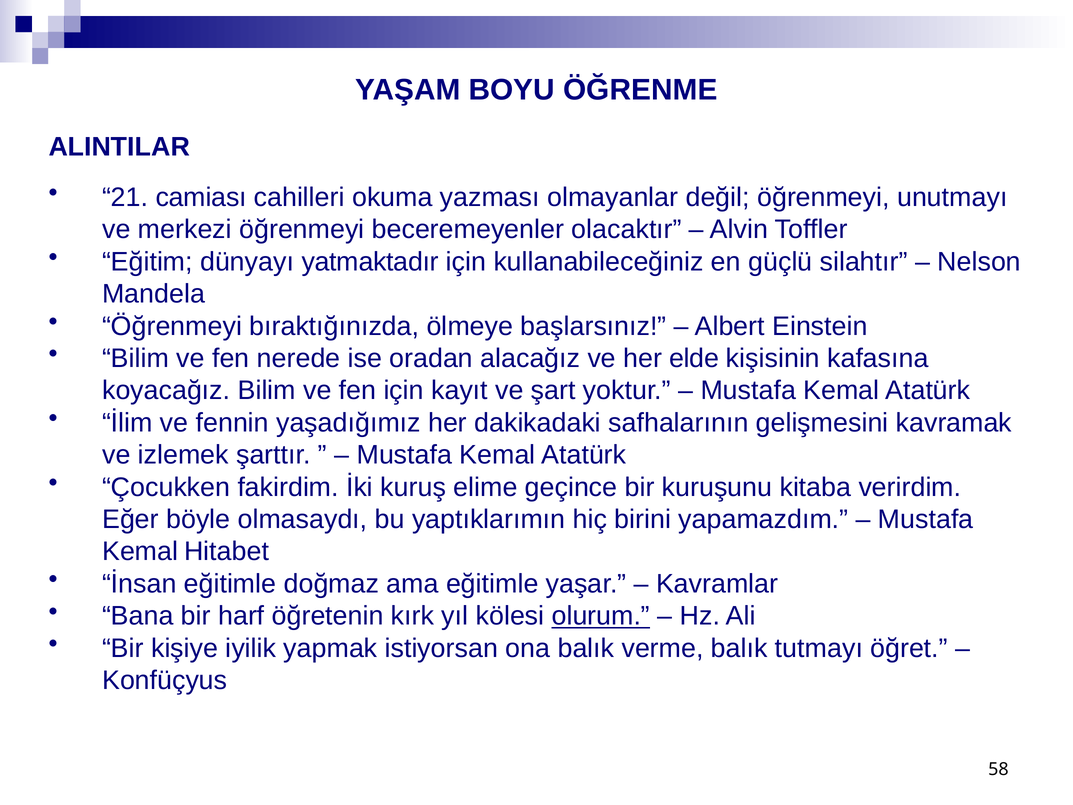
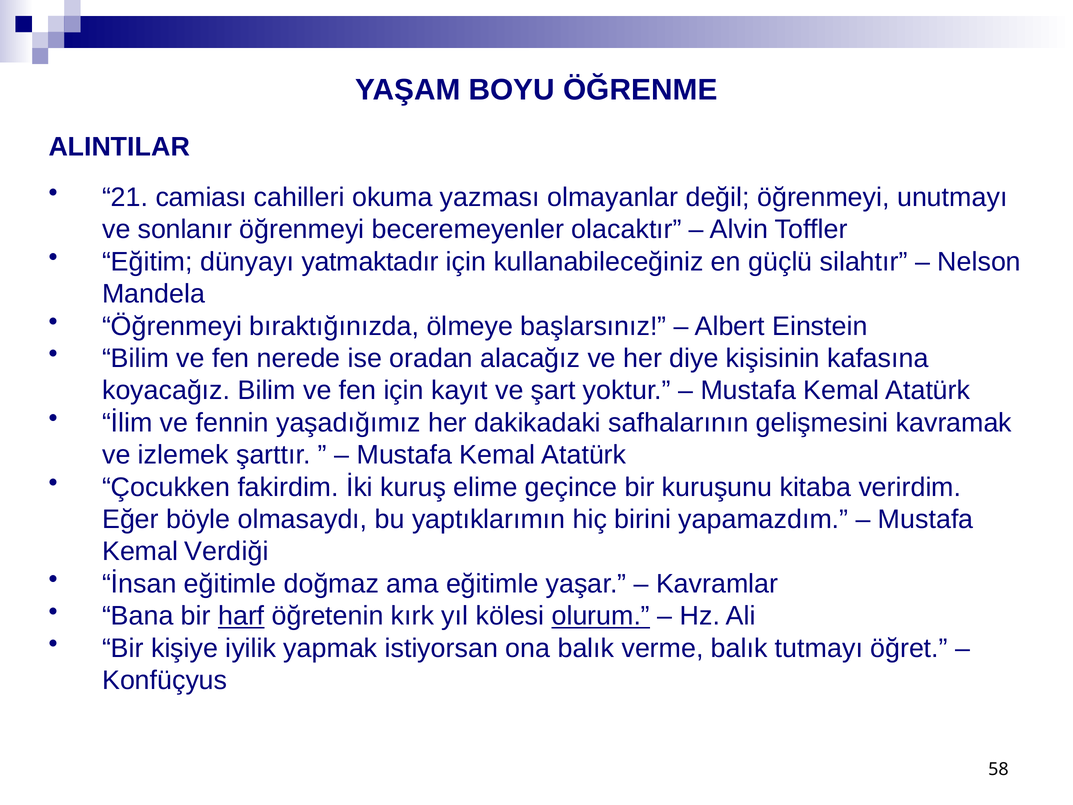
merkezi: merkezi -> sonlanır
elde: elde -> diye
Hitabet: Hitabet -> Verdiği
harf underline: none -> present
